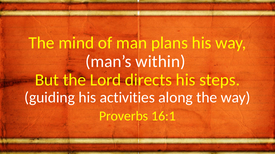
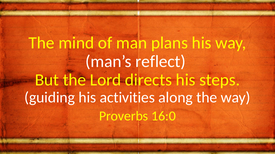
within: within -> reflect
16:1: 16:1 -> 16:0
